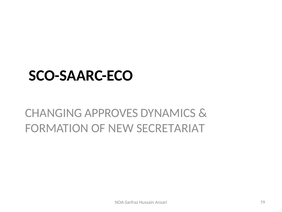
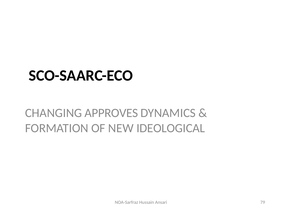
SECRETARIAT: SECRETARIAT -> IDEOLOGICAL
